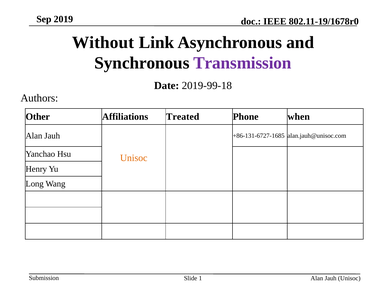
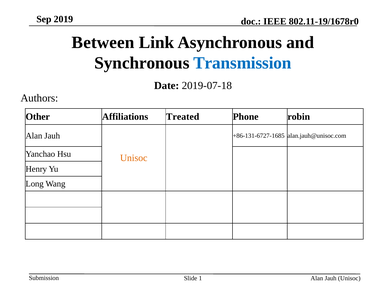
Without: Without -> Between
Transmission colour: purple -> blue
2019-99-18: 2019-99-18 -> 2019-07-18
when: when -> robin
